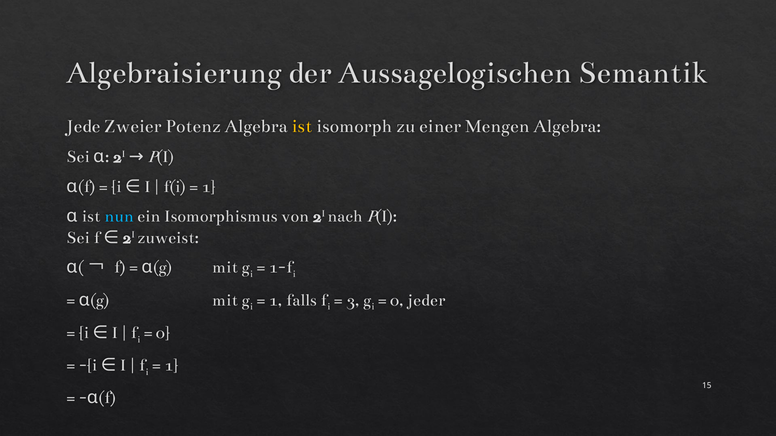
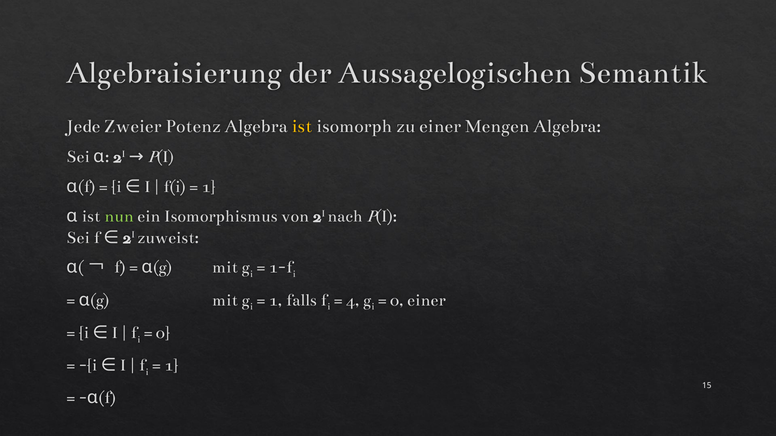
nun colour: light blue -> light green
3: 3 -> 4
0 jeder: jeder -> einer
